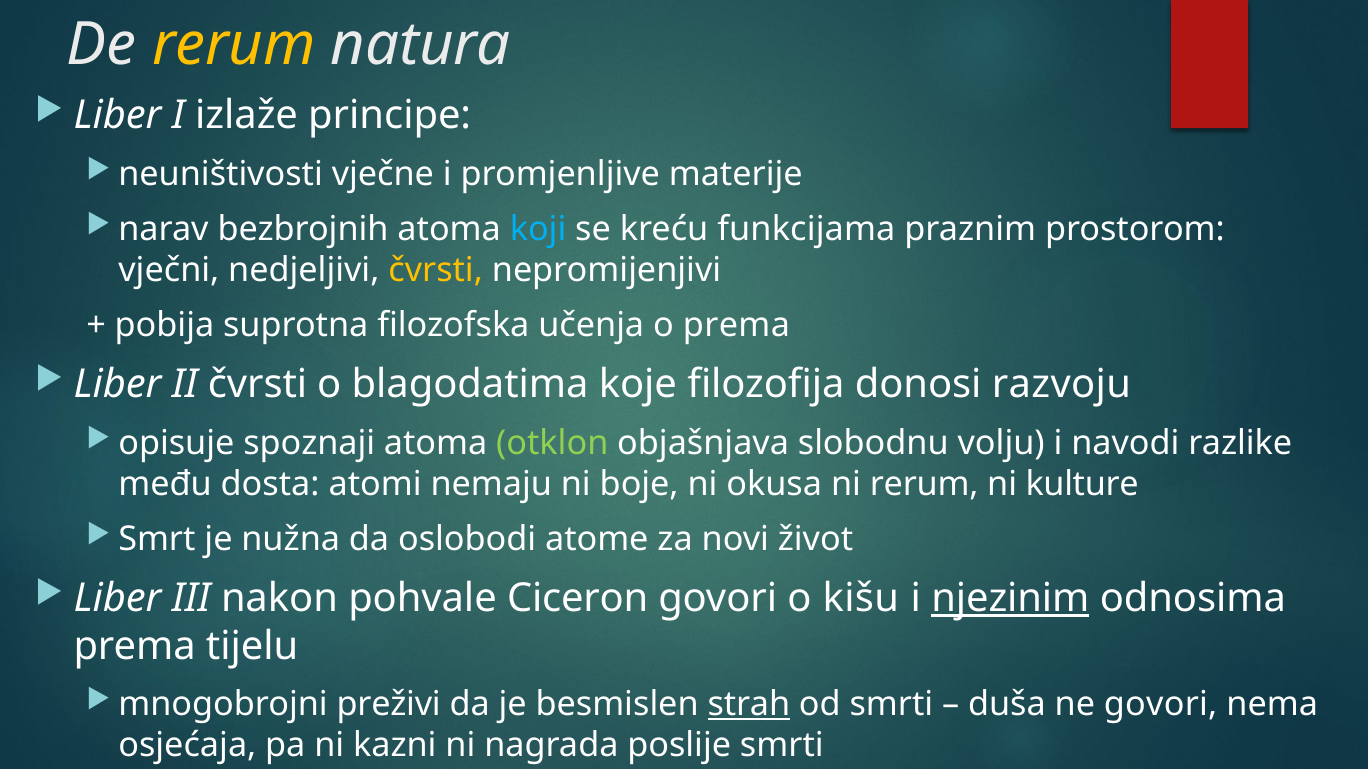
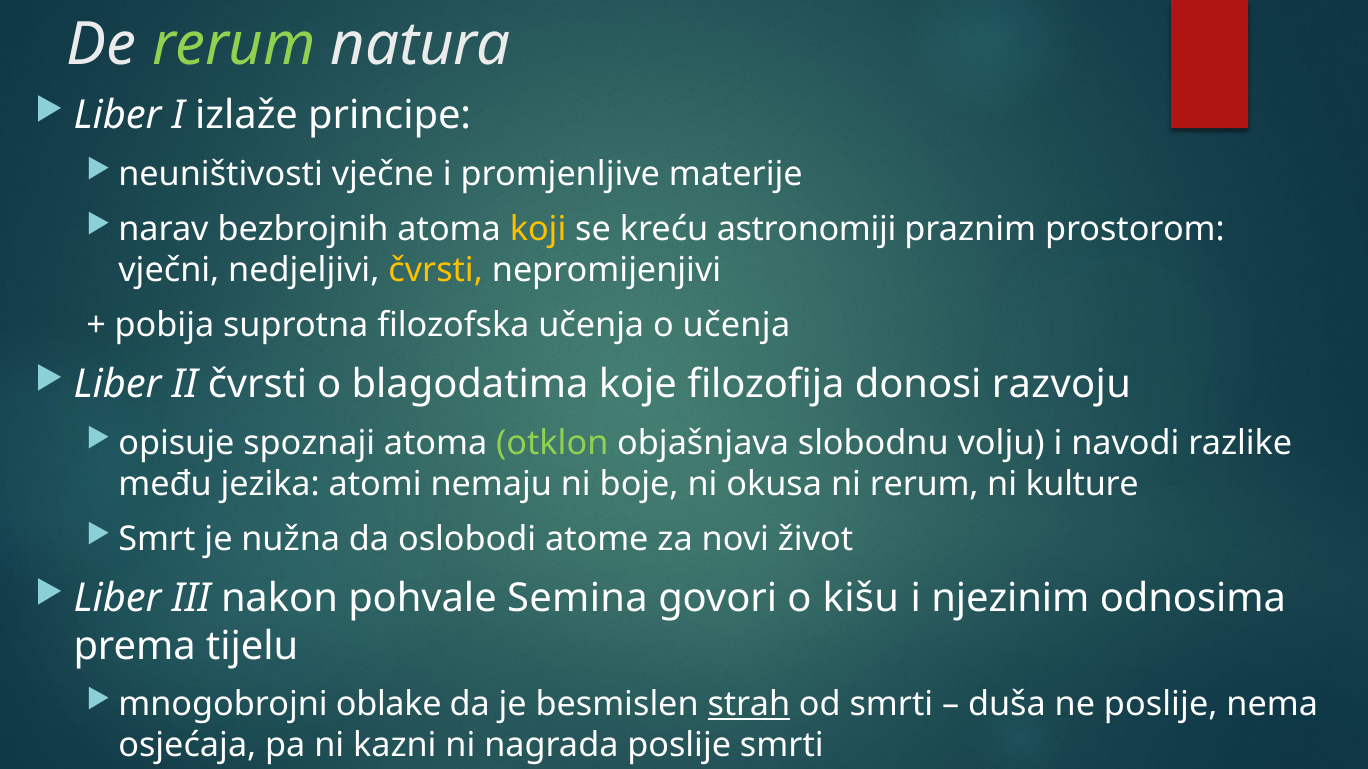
rerum at (234, 45) colour: yellow -> light green
koji colour: light blue -> yellow
funkcijama: funkcijama -> astronomiji
o prema: prema -> učenja
dosta: dosta -> jezika
Ciceron: Ciceron -> Semina
njezinim underline: present -> none
preživi: preživi -> oblake
ne govori: govori -> poslije
